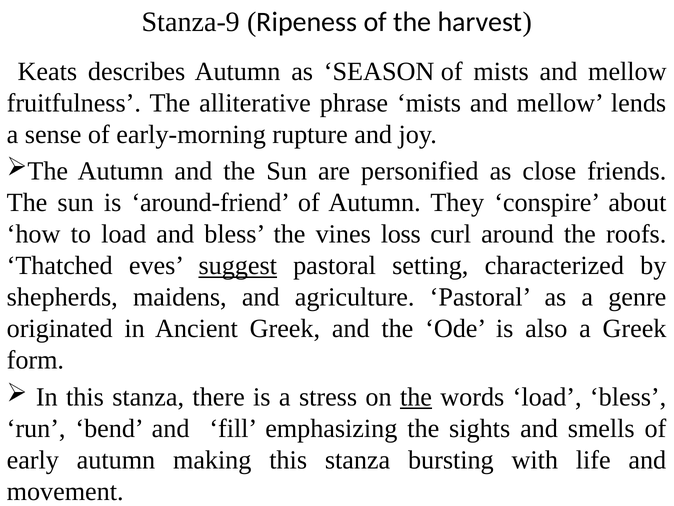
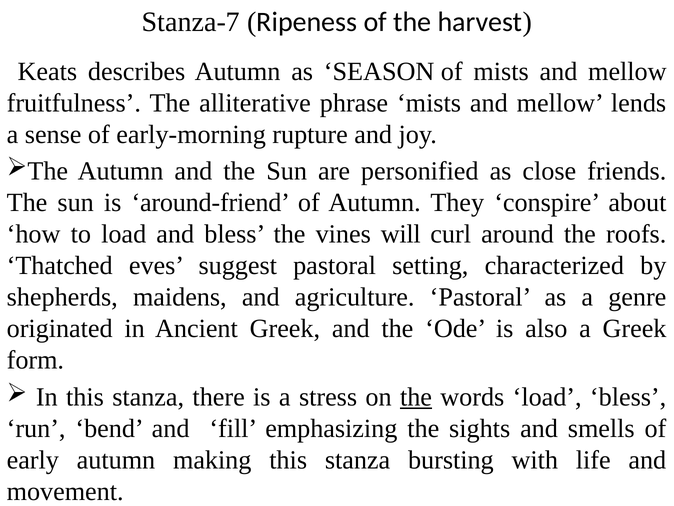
Stanza-9: Stanza-9 -> Stanza-7
loss: loss -> will
suggest underline: present -> none
